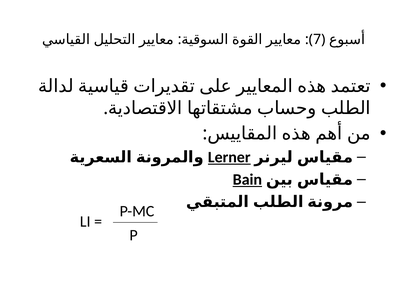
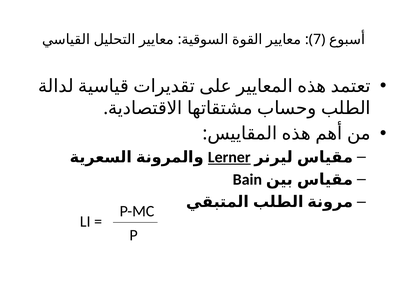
Bain underline: present -> none
